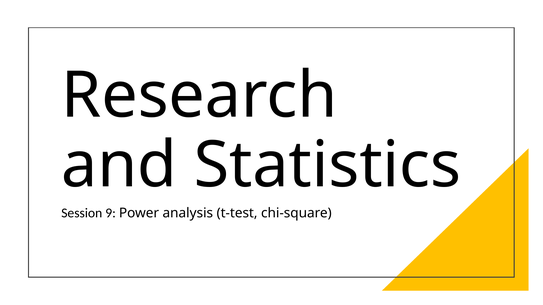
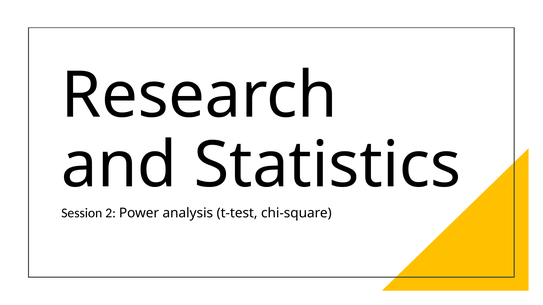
9: 9 -> 2
